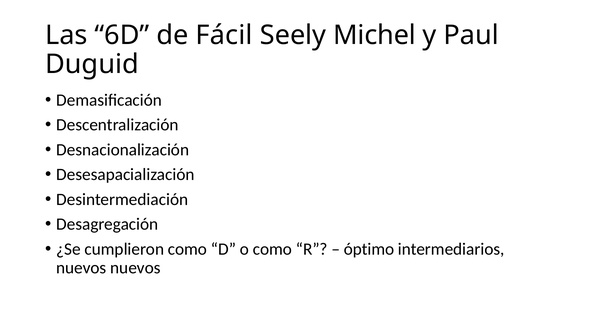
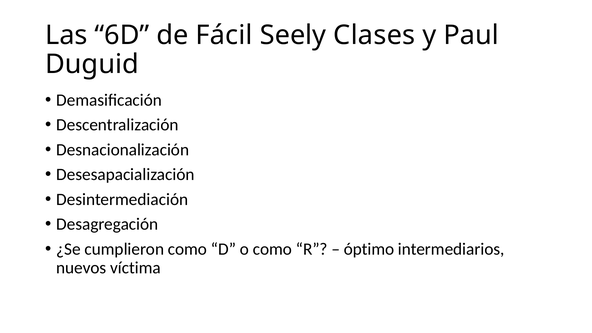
Michel: Michel -> Clases
nuevos nuevos: nuevos -> víctima
